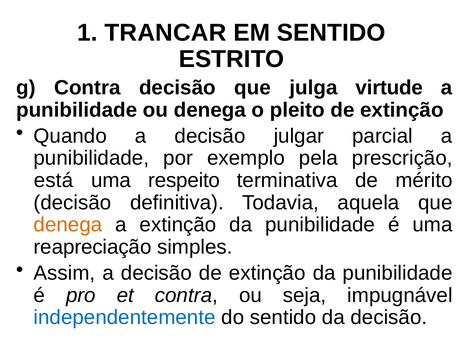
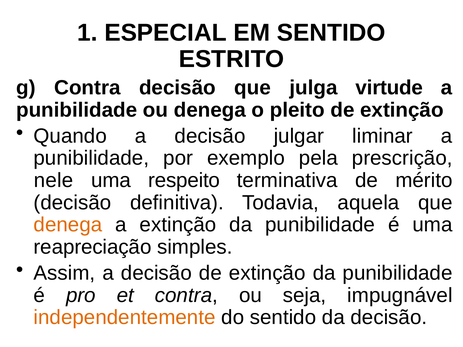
TRANCAR: TRANCAR -> ESPECIAL
parcial: parcial -> liminar
está: está -> nele
independentemente colour: blue -> orange
